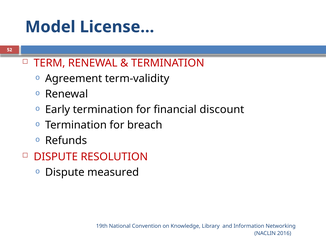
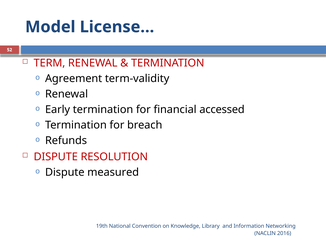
discount: discount -> accessed
